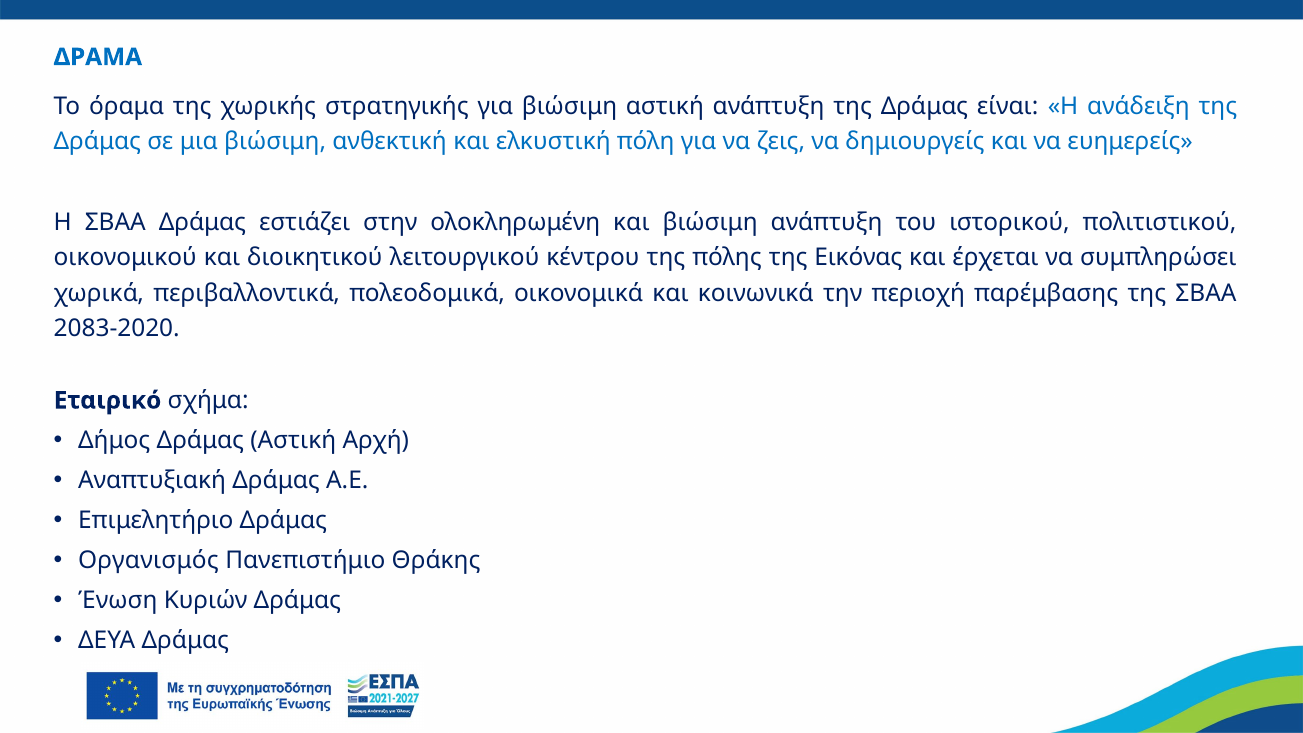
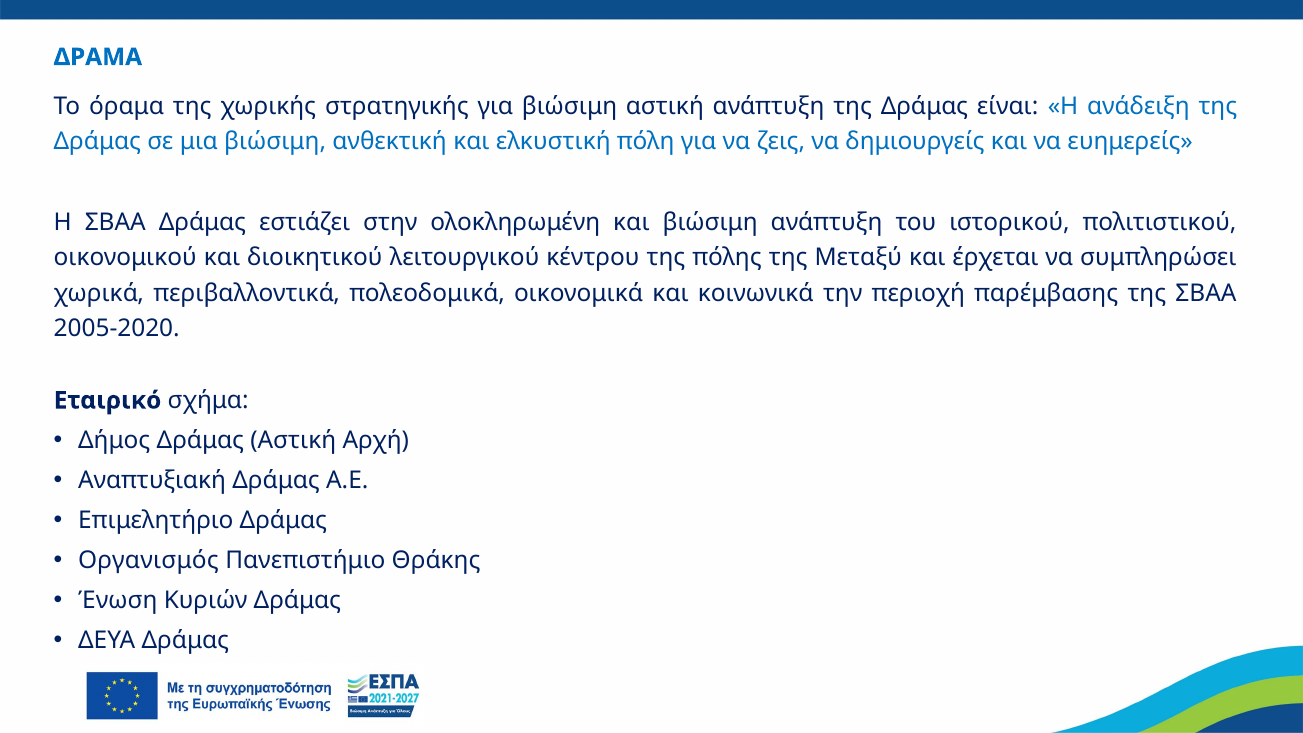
Εικόνας: Εικόνας -> Μεταξύ
2083-2020: 2083-2020 -> 2005-2020
